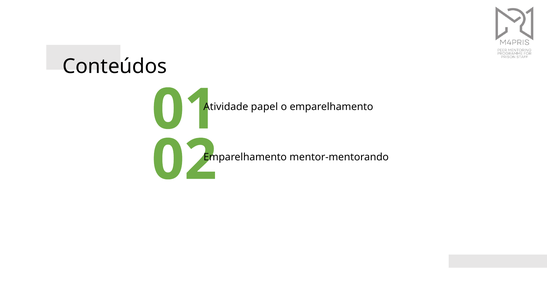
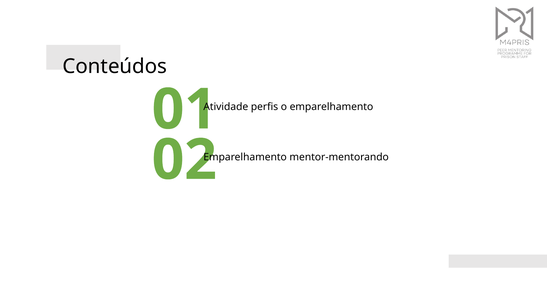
papel: papel -> perfis
